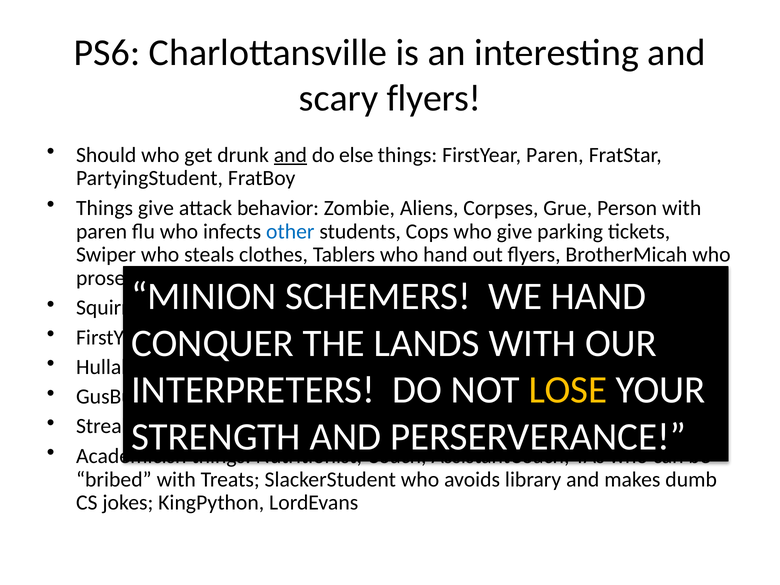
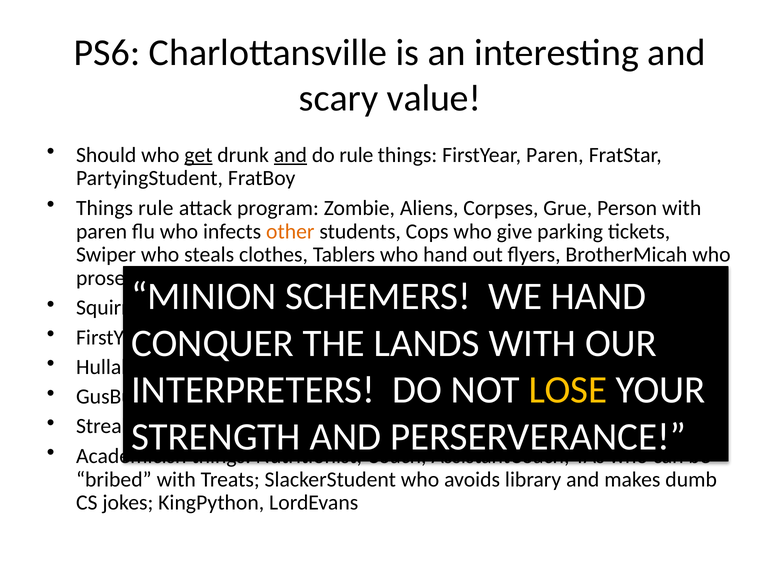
scary flyers: flyers -> value
get underline: none -> present
do else: else -> rule
Things give: give -> rule
behavior: behavior -> program
other colour: blue -> orange
